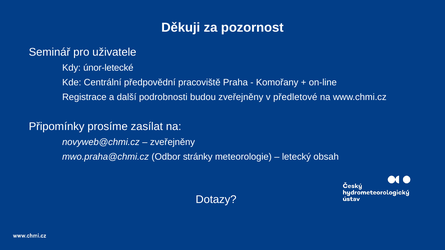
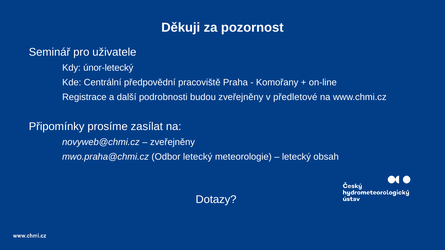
únor-letecké: únor-letecké -> únor-letecký
Odbor stránky: stránky -> letecký
